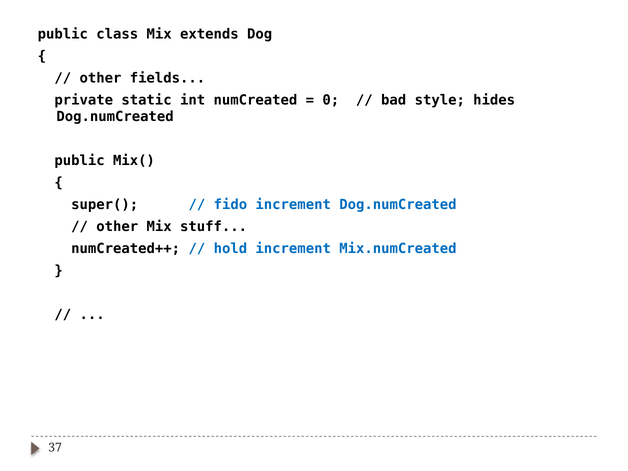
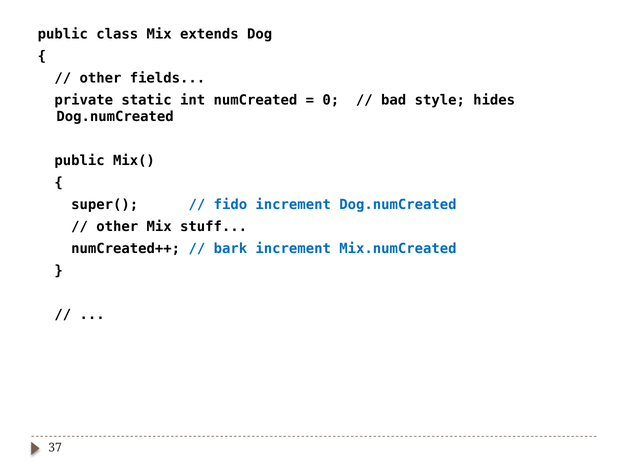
hold: hold -> bark
